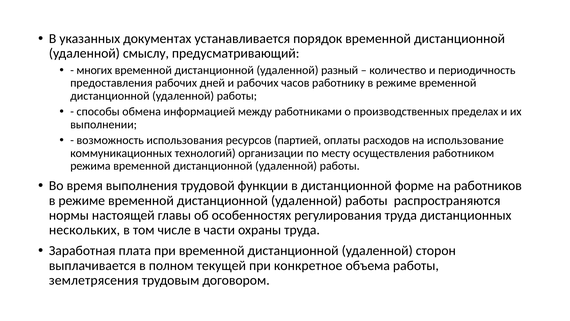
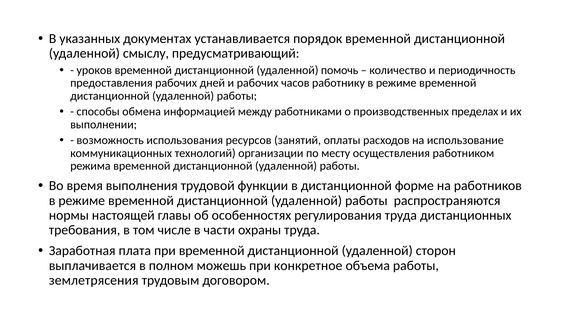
многих: многих -> уроков
разный: разный -> помочь
партией: партией -> занятий
нескольких: нескольких -> требования
текущей: текущей -> можешь
